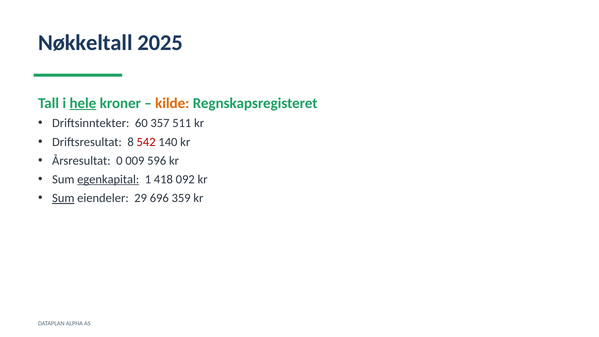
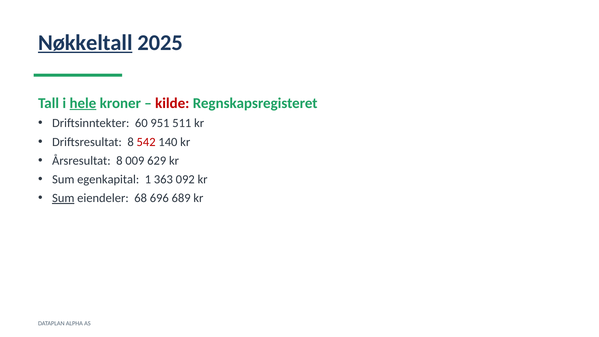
Nøkkeltall underline: none -> present
kilde colour: orange -> red
357: 357 -> 951
Årsresultat 0: 0 -> 8
596: 596 -> 629
egenkapital underline: present -> none
418: 418 -> 363
29: 29 -> 68
359: 359 -> 689
